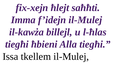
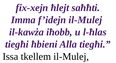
billejl: billejl -> iħobb
